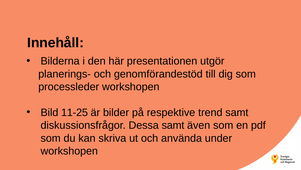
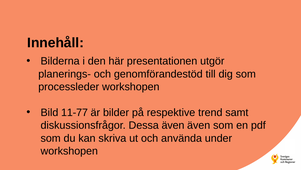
11-25: 11-25 -> 11-77
Dessa samt: samt -> även
